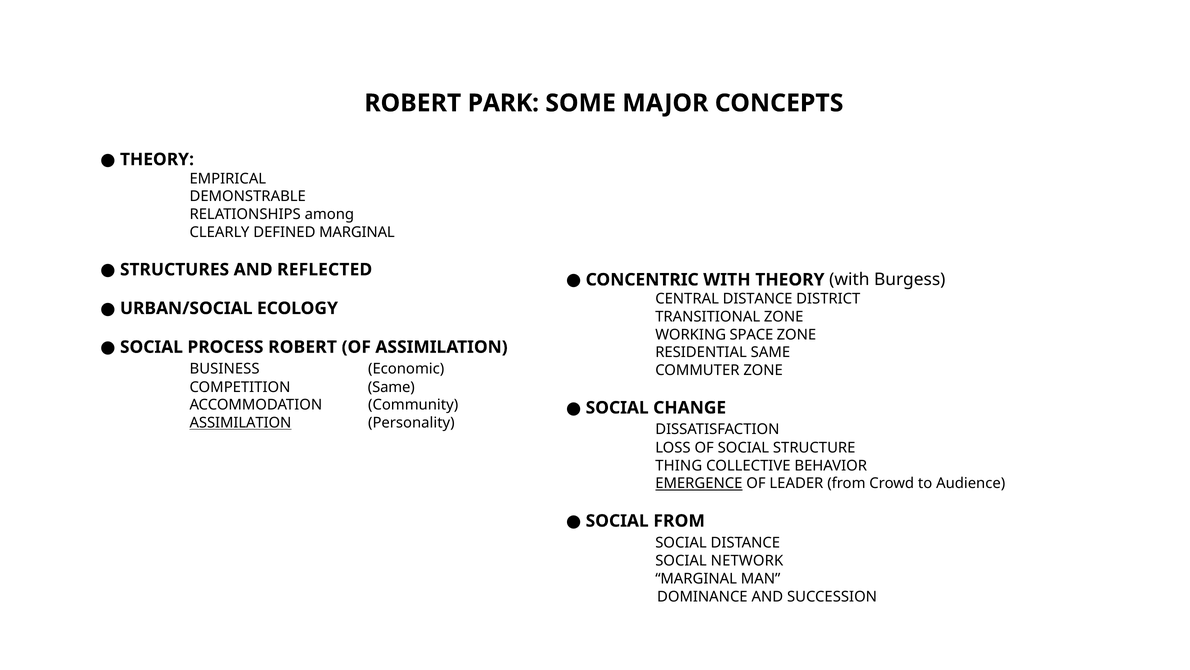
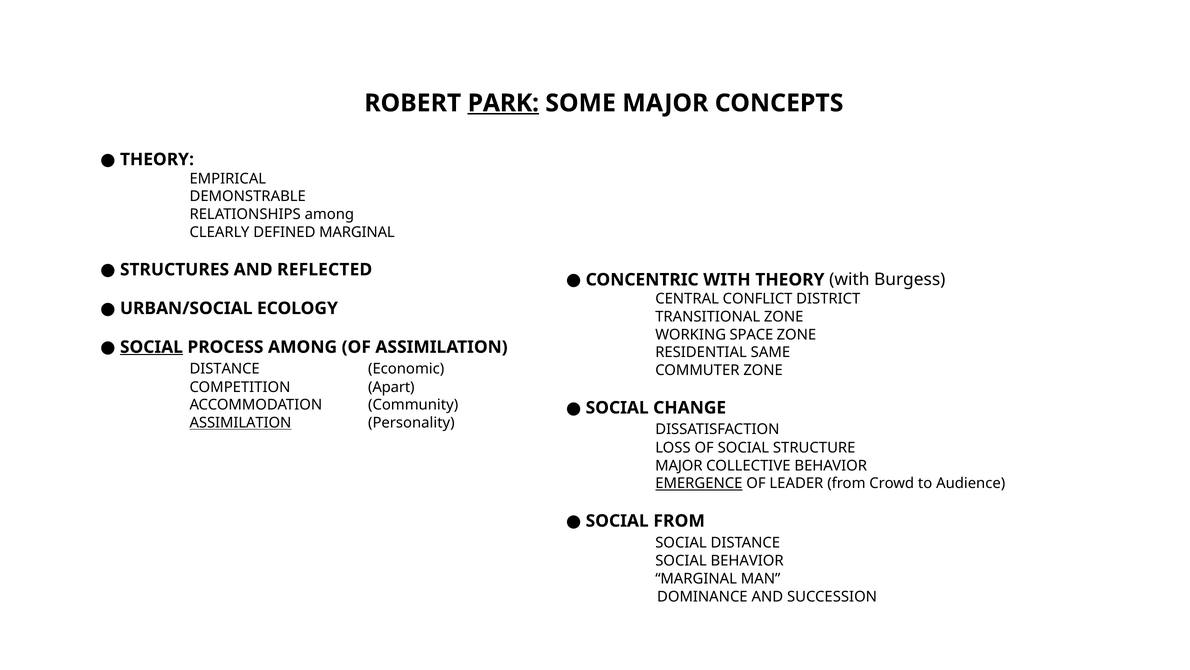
PARK underline: none -> present
CENTRAL DISTANCE: DISTANCE -> CONFLICT
SOCIAL at (151, 347) underline: none -> present
PROCESS ROBERT: ROBERT -> AMONG
BUSINESS at (225, 368): BUSINESS -> DISTANCE
COMPETITION Same: Same -> Apart
THING at (679, 465): THING -> MAJOR
SOCIAL NETWORK: NETWORK -> BEHAVIOR
